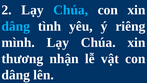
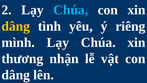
dâng at (16, 26) colour: light blue -> yellow
